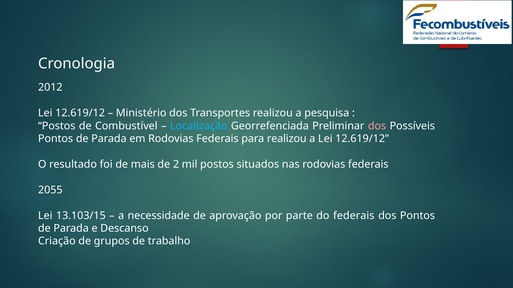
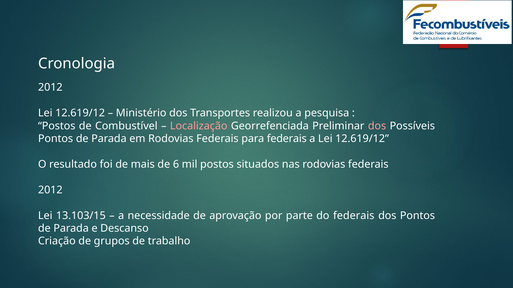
Localização colour: light blue -> pink
para realizou: realizou -> federais
2: 2 -> 6
2055 at (50, 190): 2055 -> 2012
